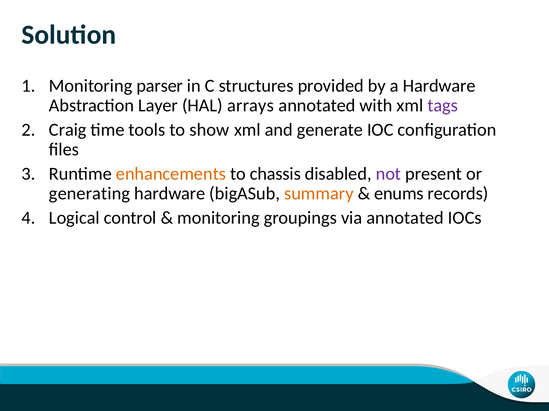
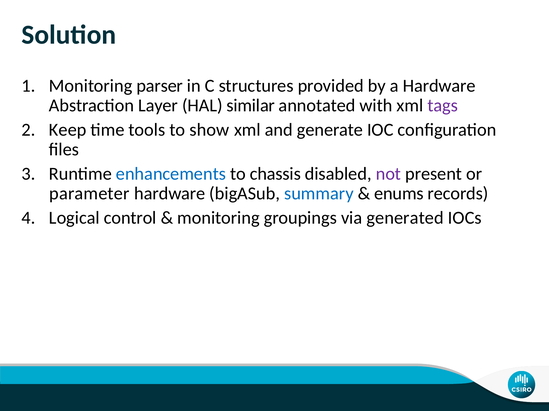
arrays: arrays -> similar
Craig: Craig -> Keep
enhancements colour: orange -> blue
generating: generating -> parameter
summary colour: orange -> blue
via annotated: annotated -> generated
